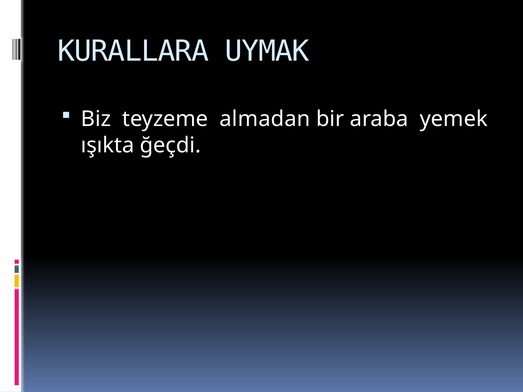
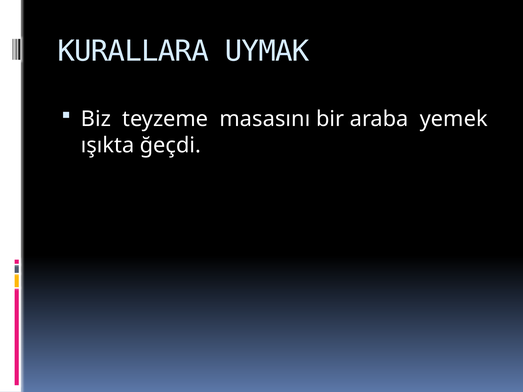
almadan: almadan -> masasını
